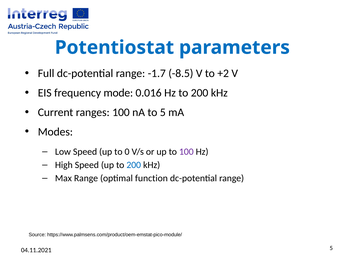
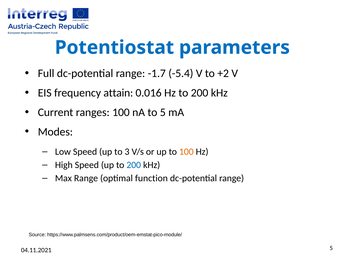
-8.5: -8.5 -> -5.4
mode: mode -> attain
0: 0 -> 3
100 at (186, 152) colour: purple -> orange
